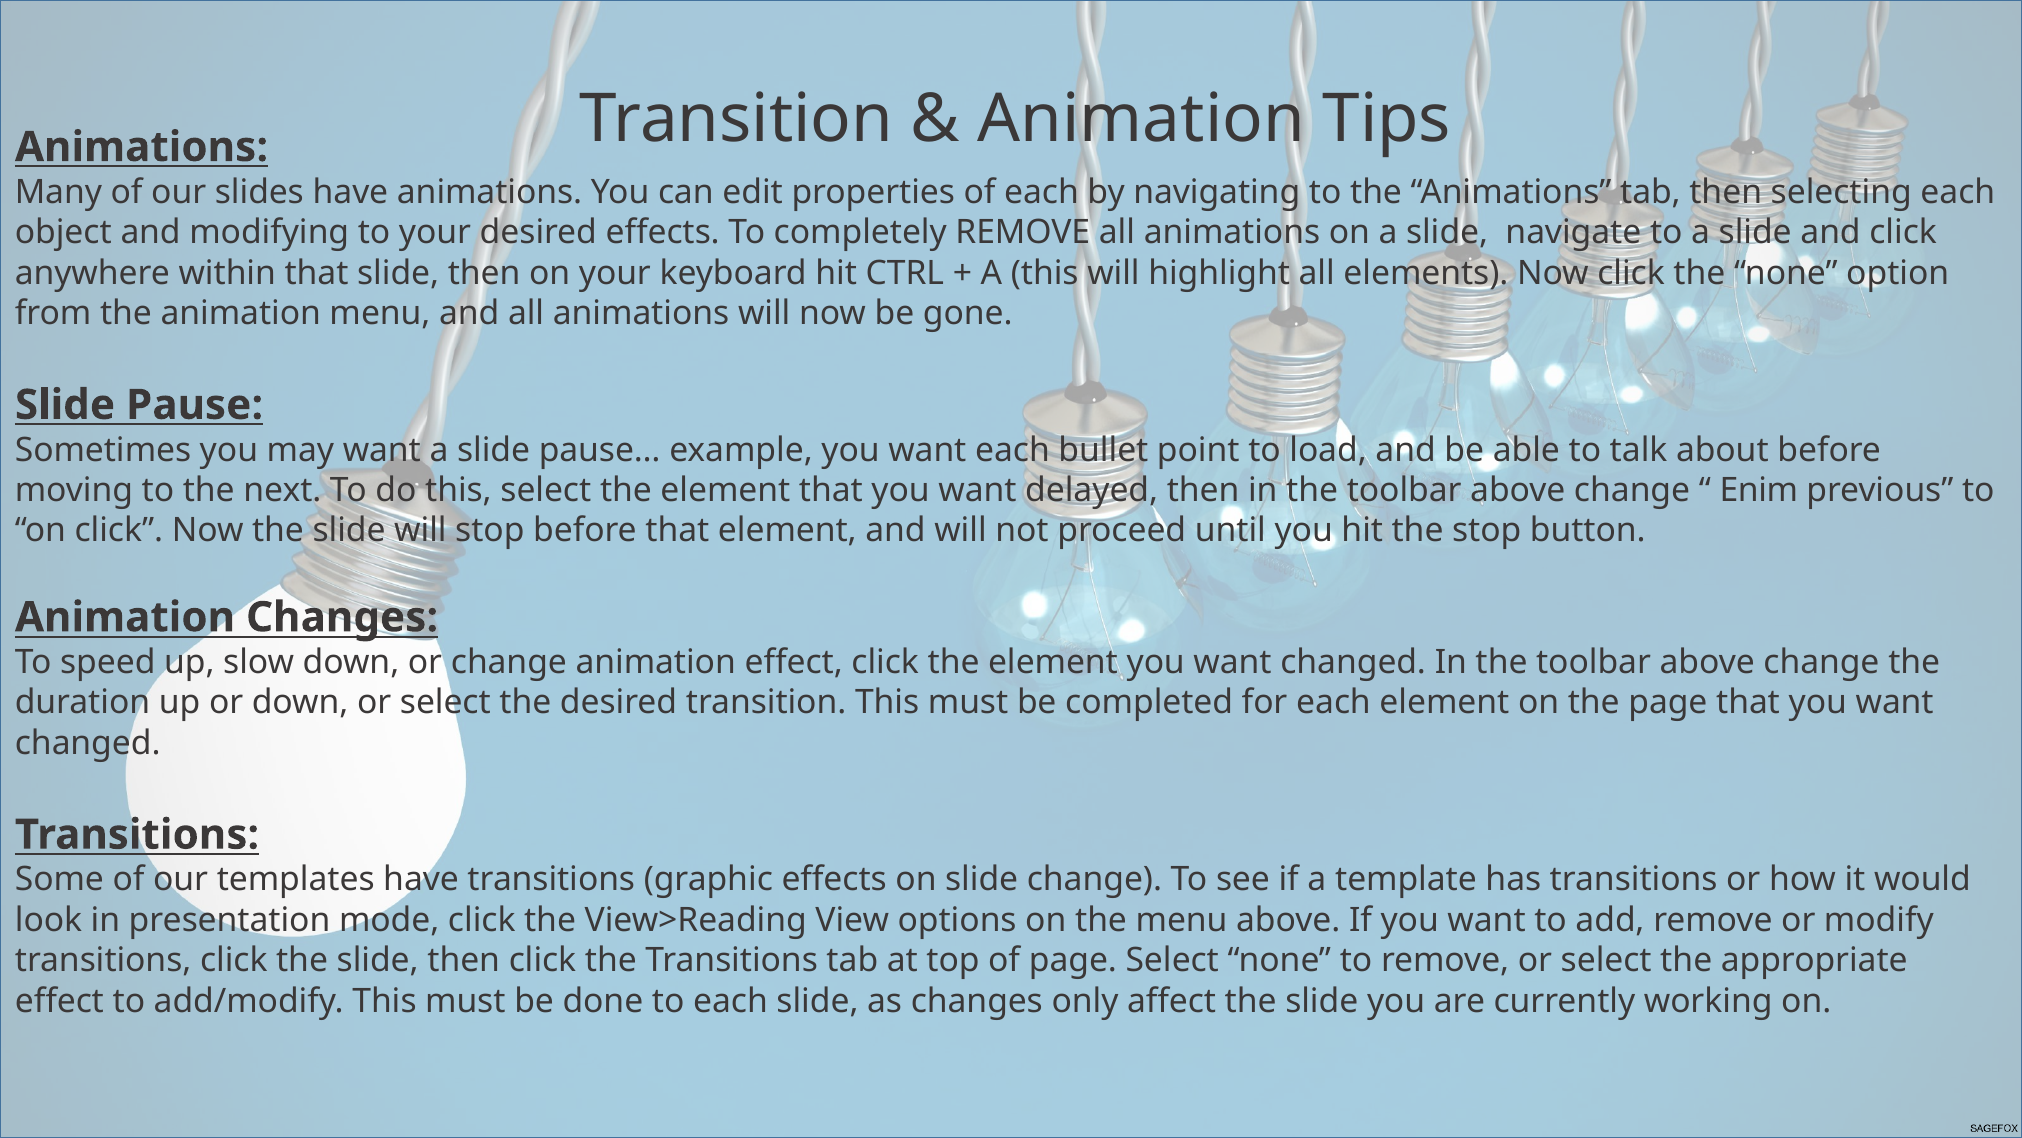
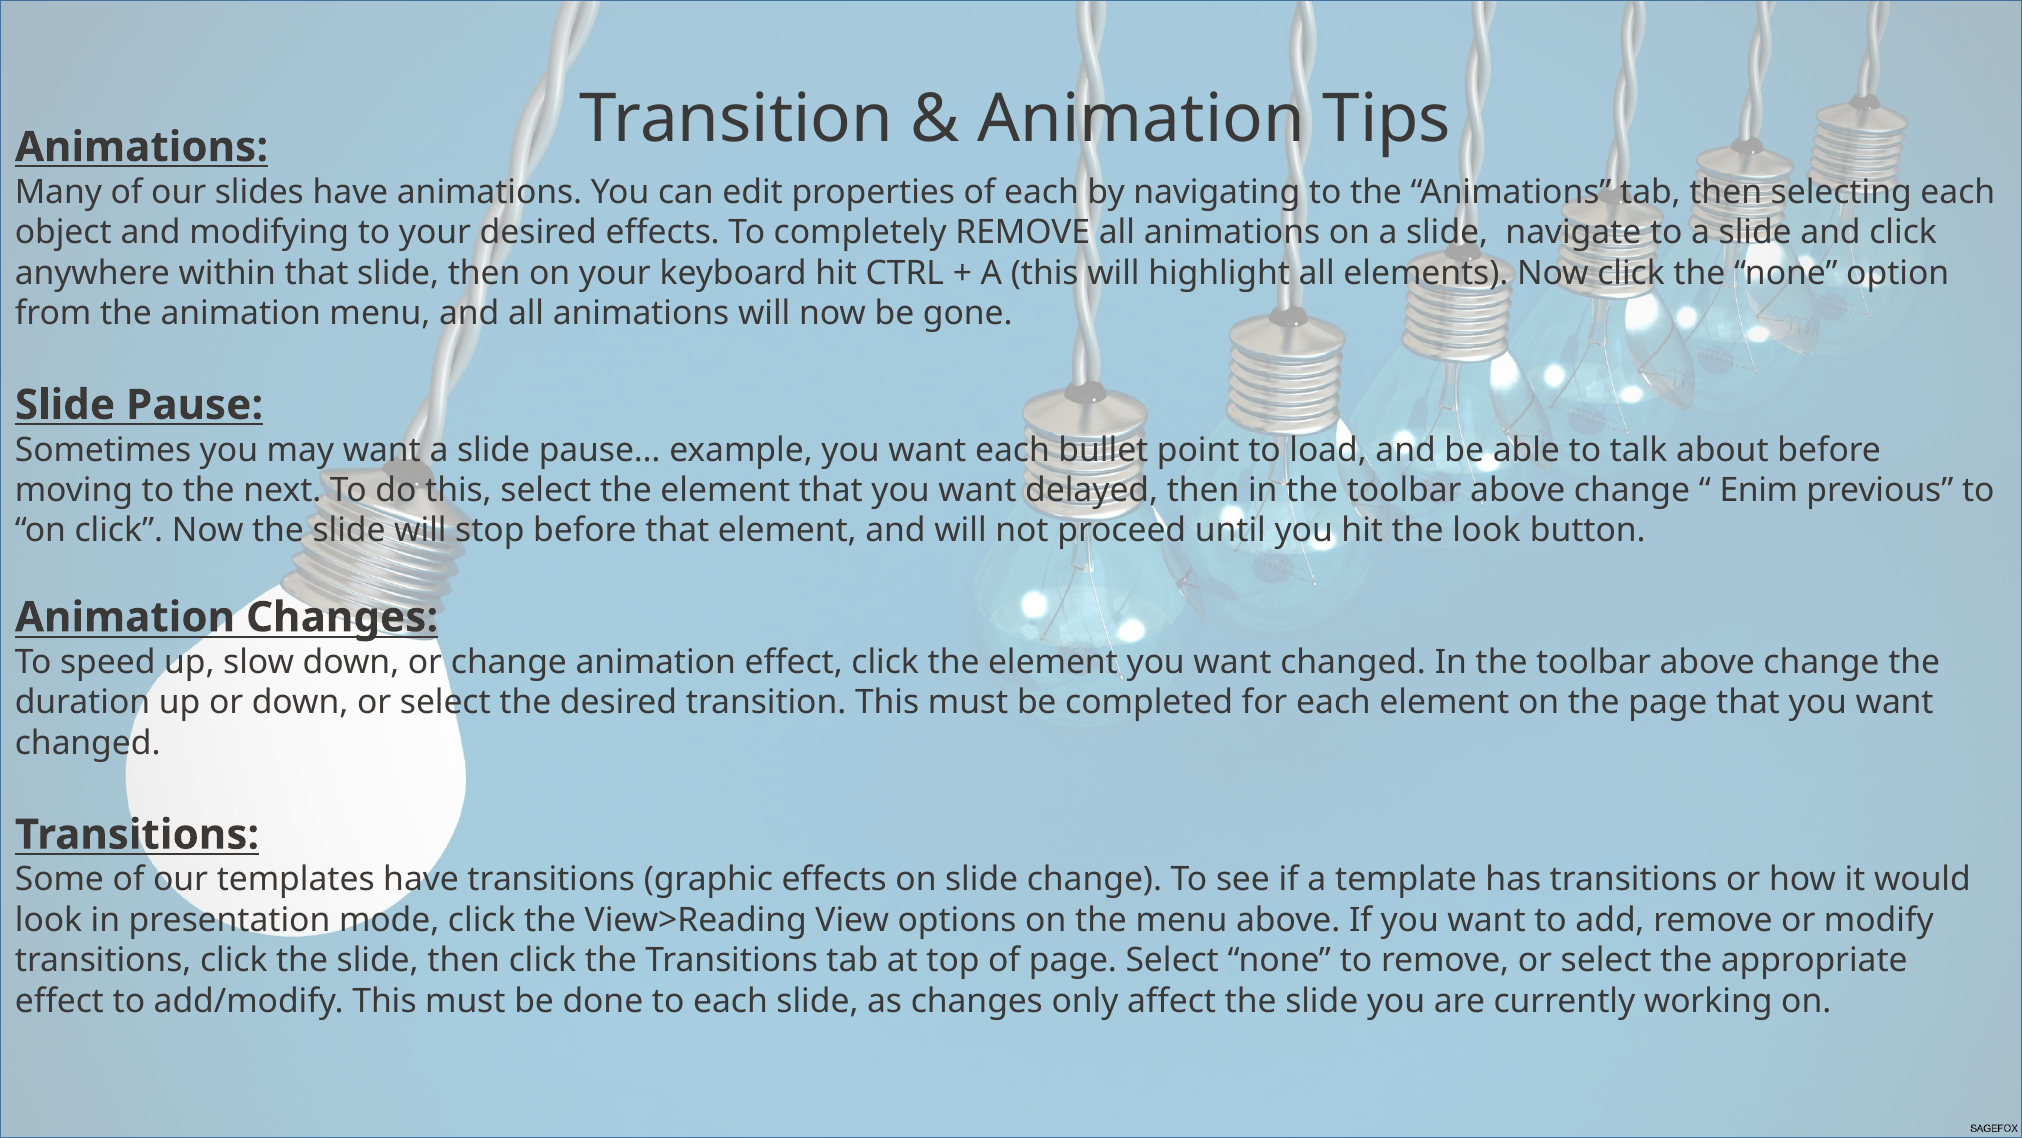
the stop: stop -> look
